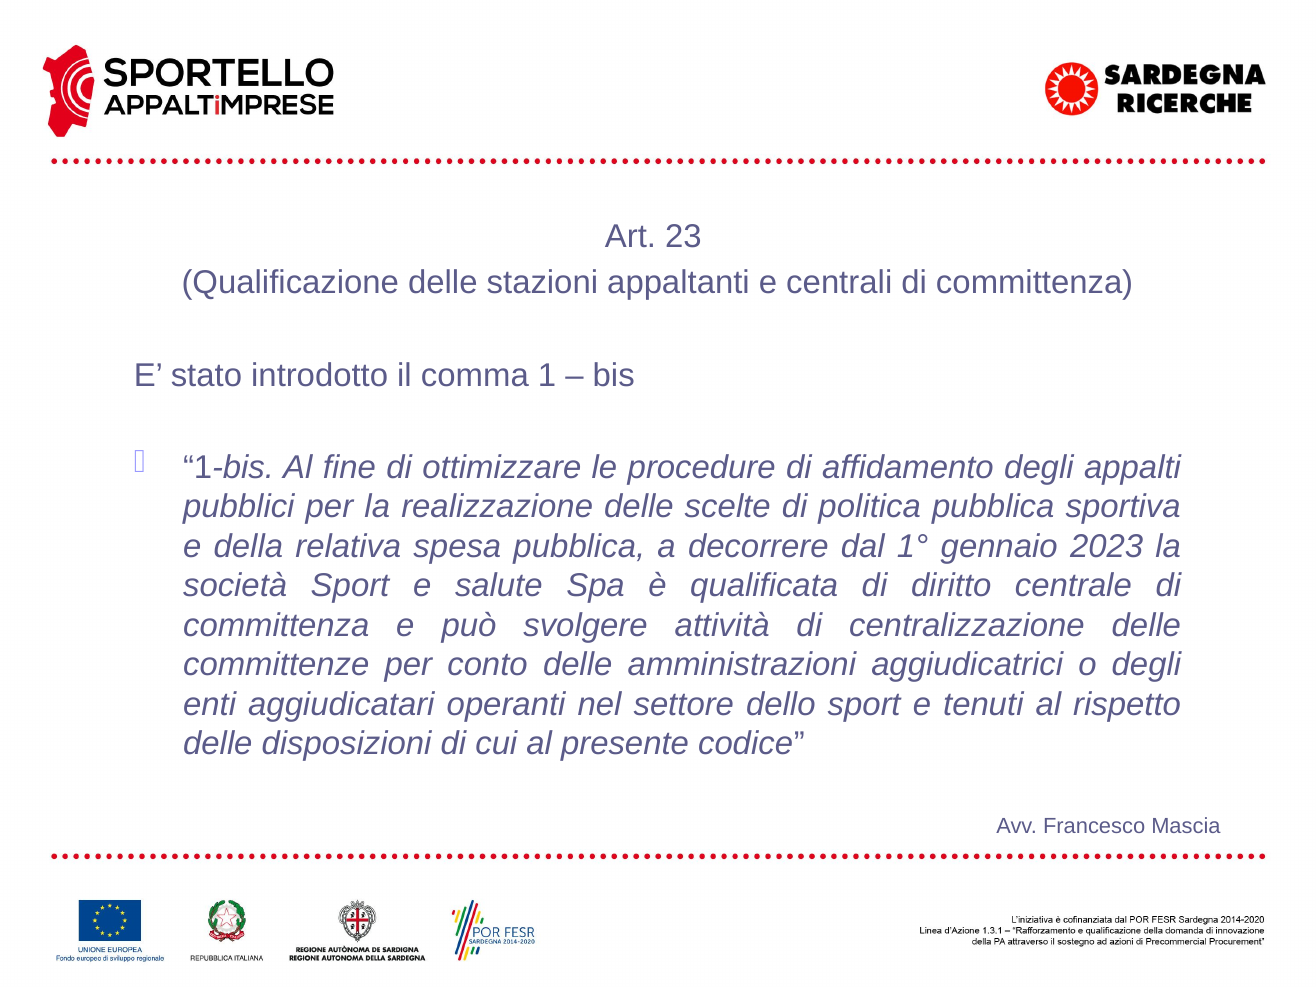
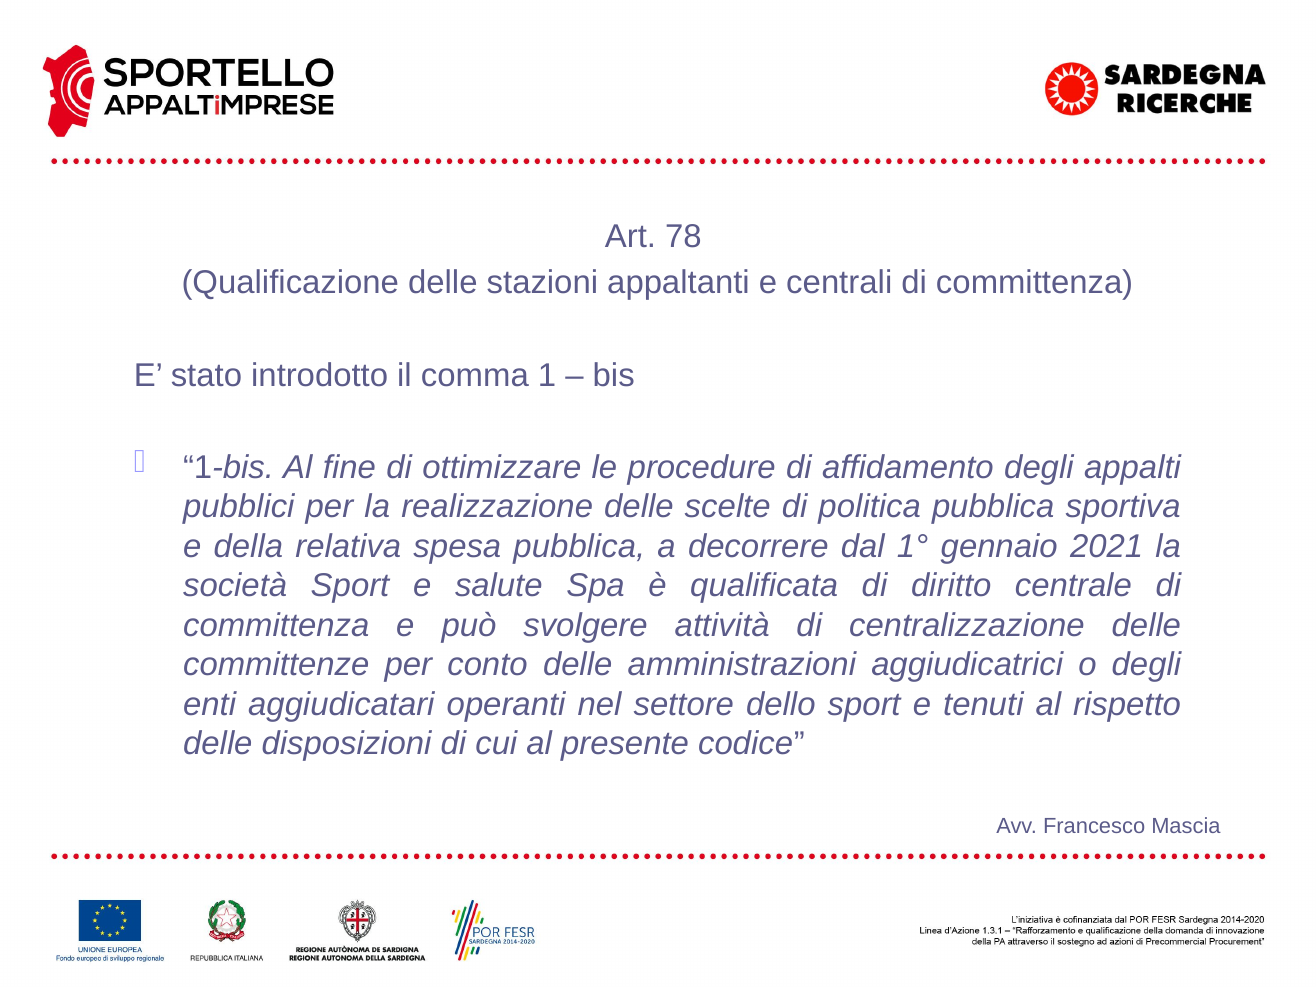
23: 23 -> 78
2023: 2023 -> 2021
